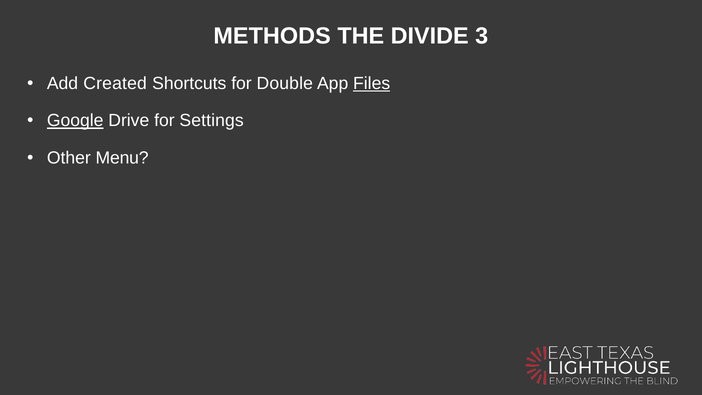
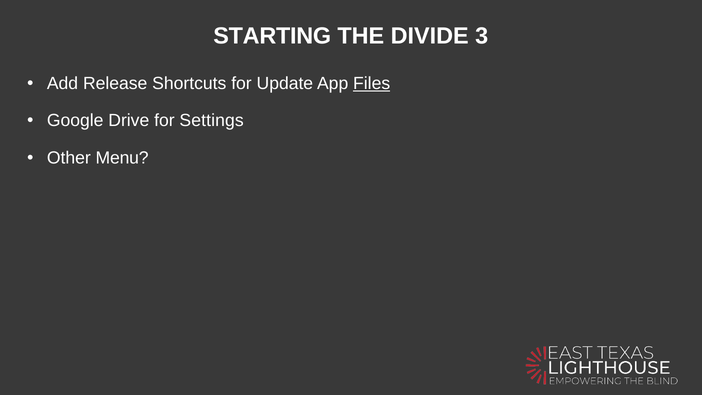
METHODS: METHODS -> STARTING
Created: Created -> Release
Double: Double -> Update
Google underline: present -> none
